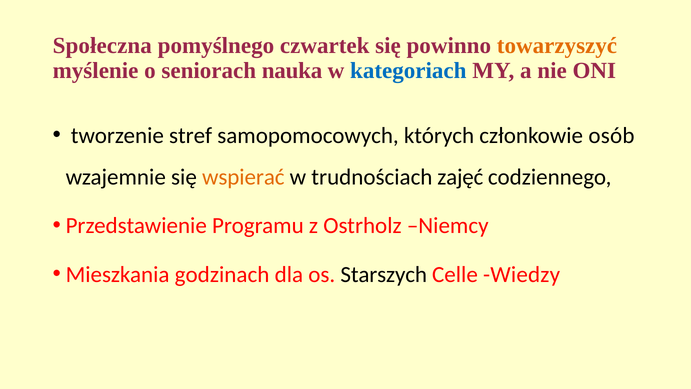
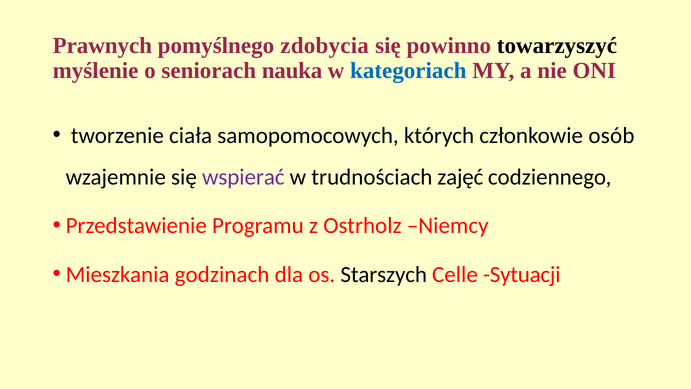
Społeczna: Społeczna -> Prawnych
czwartek: czwartek -> zdobycia
towarzyszyć colour: orange -> black
stref: stref -> ciała
wspierać colour: orange -> purple
Wiedzy: Wiedzy -> Sytuacji
